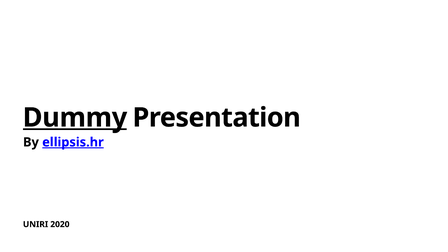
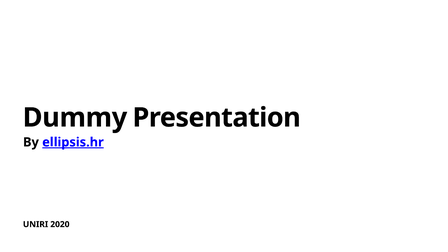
Dummy underline: present -> none
